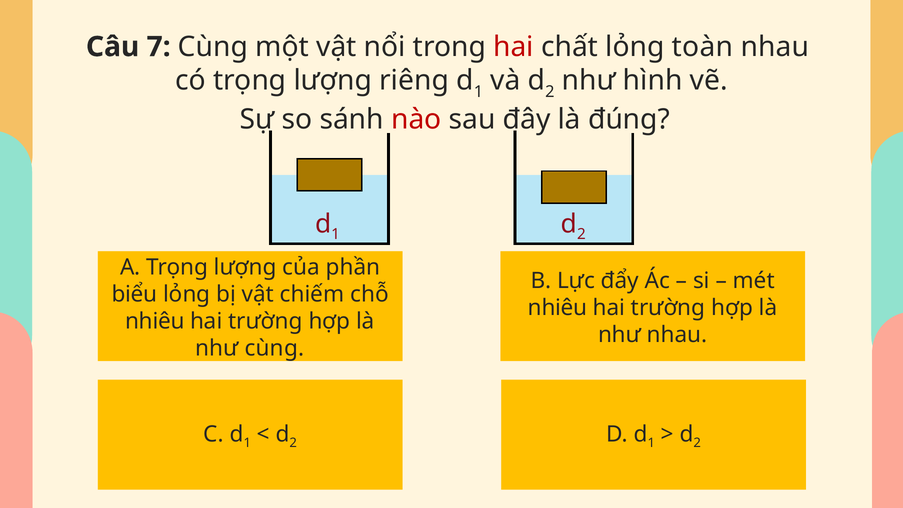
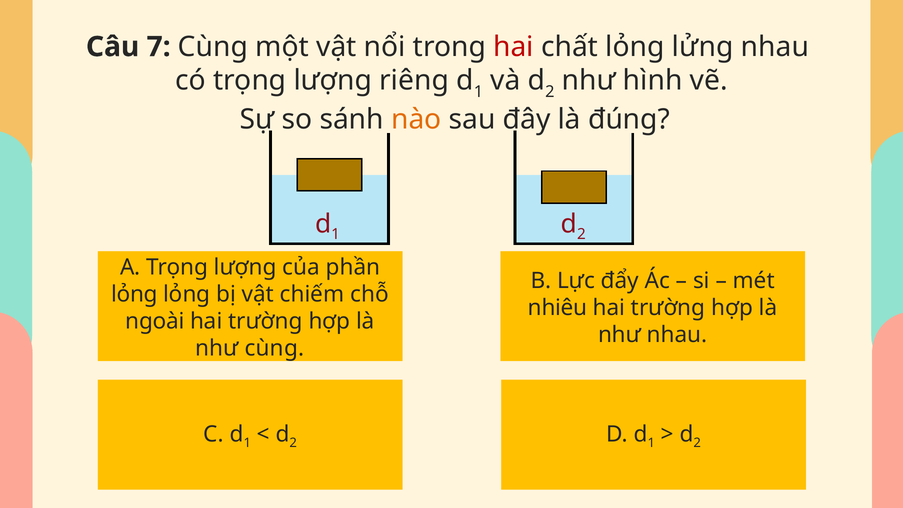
toàn: toàn -> lửng
nào colour: red -> orange
biểu at (134, 294): biểu -> lỏng
nhiêu at (155, 321): nhiêu -> ngoài
